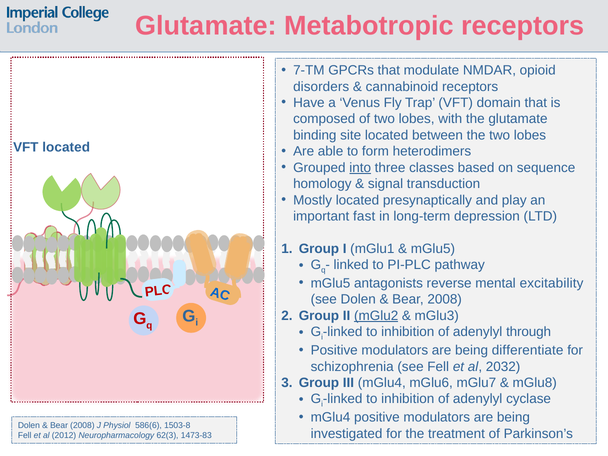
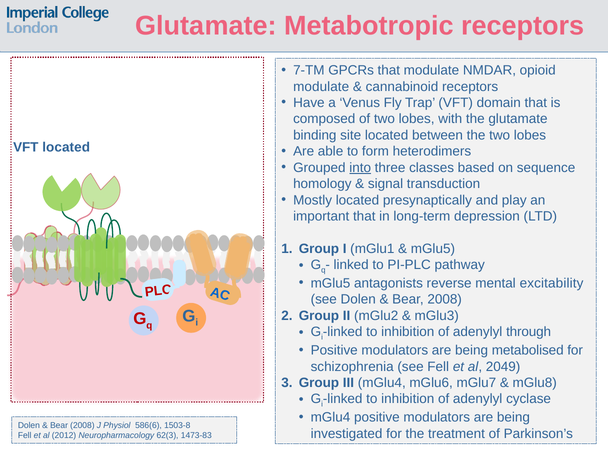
disorders at (321, 87): disorders -> modulate
important fast: fast -> that
mGlu2 underline: present -> none
differentiate: differentiate -> metabolised
2032: 2032 -> 2049
